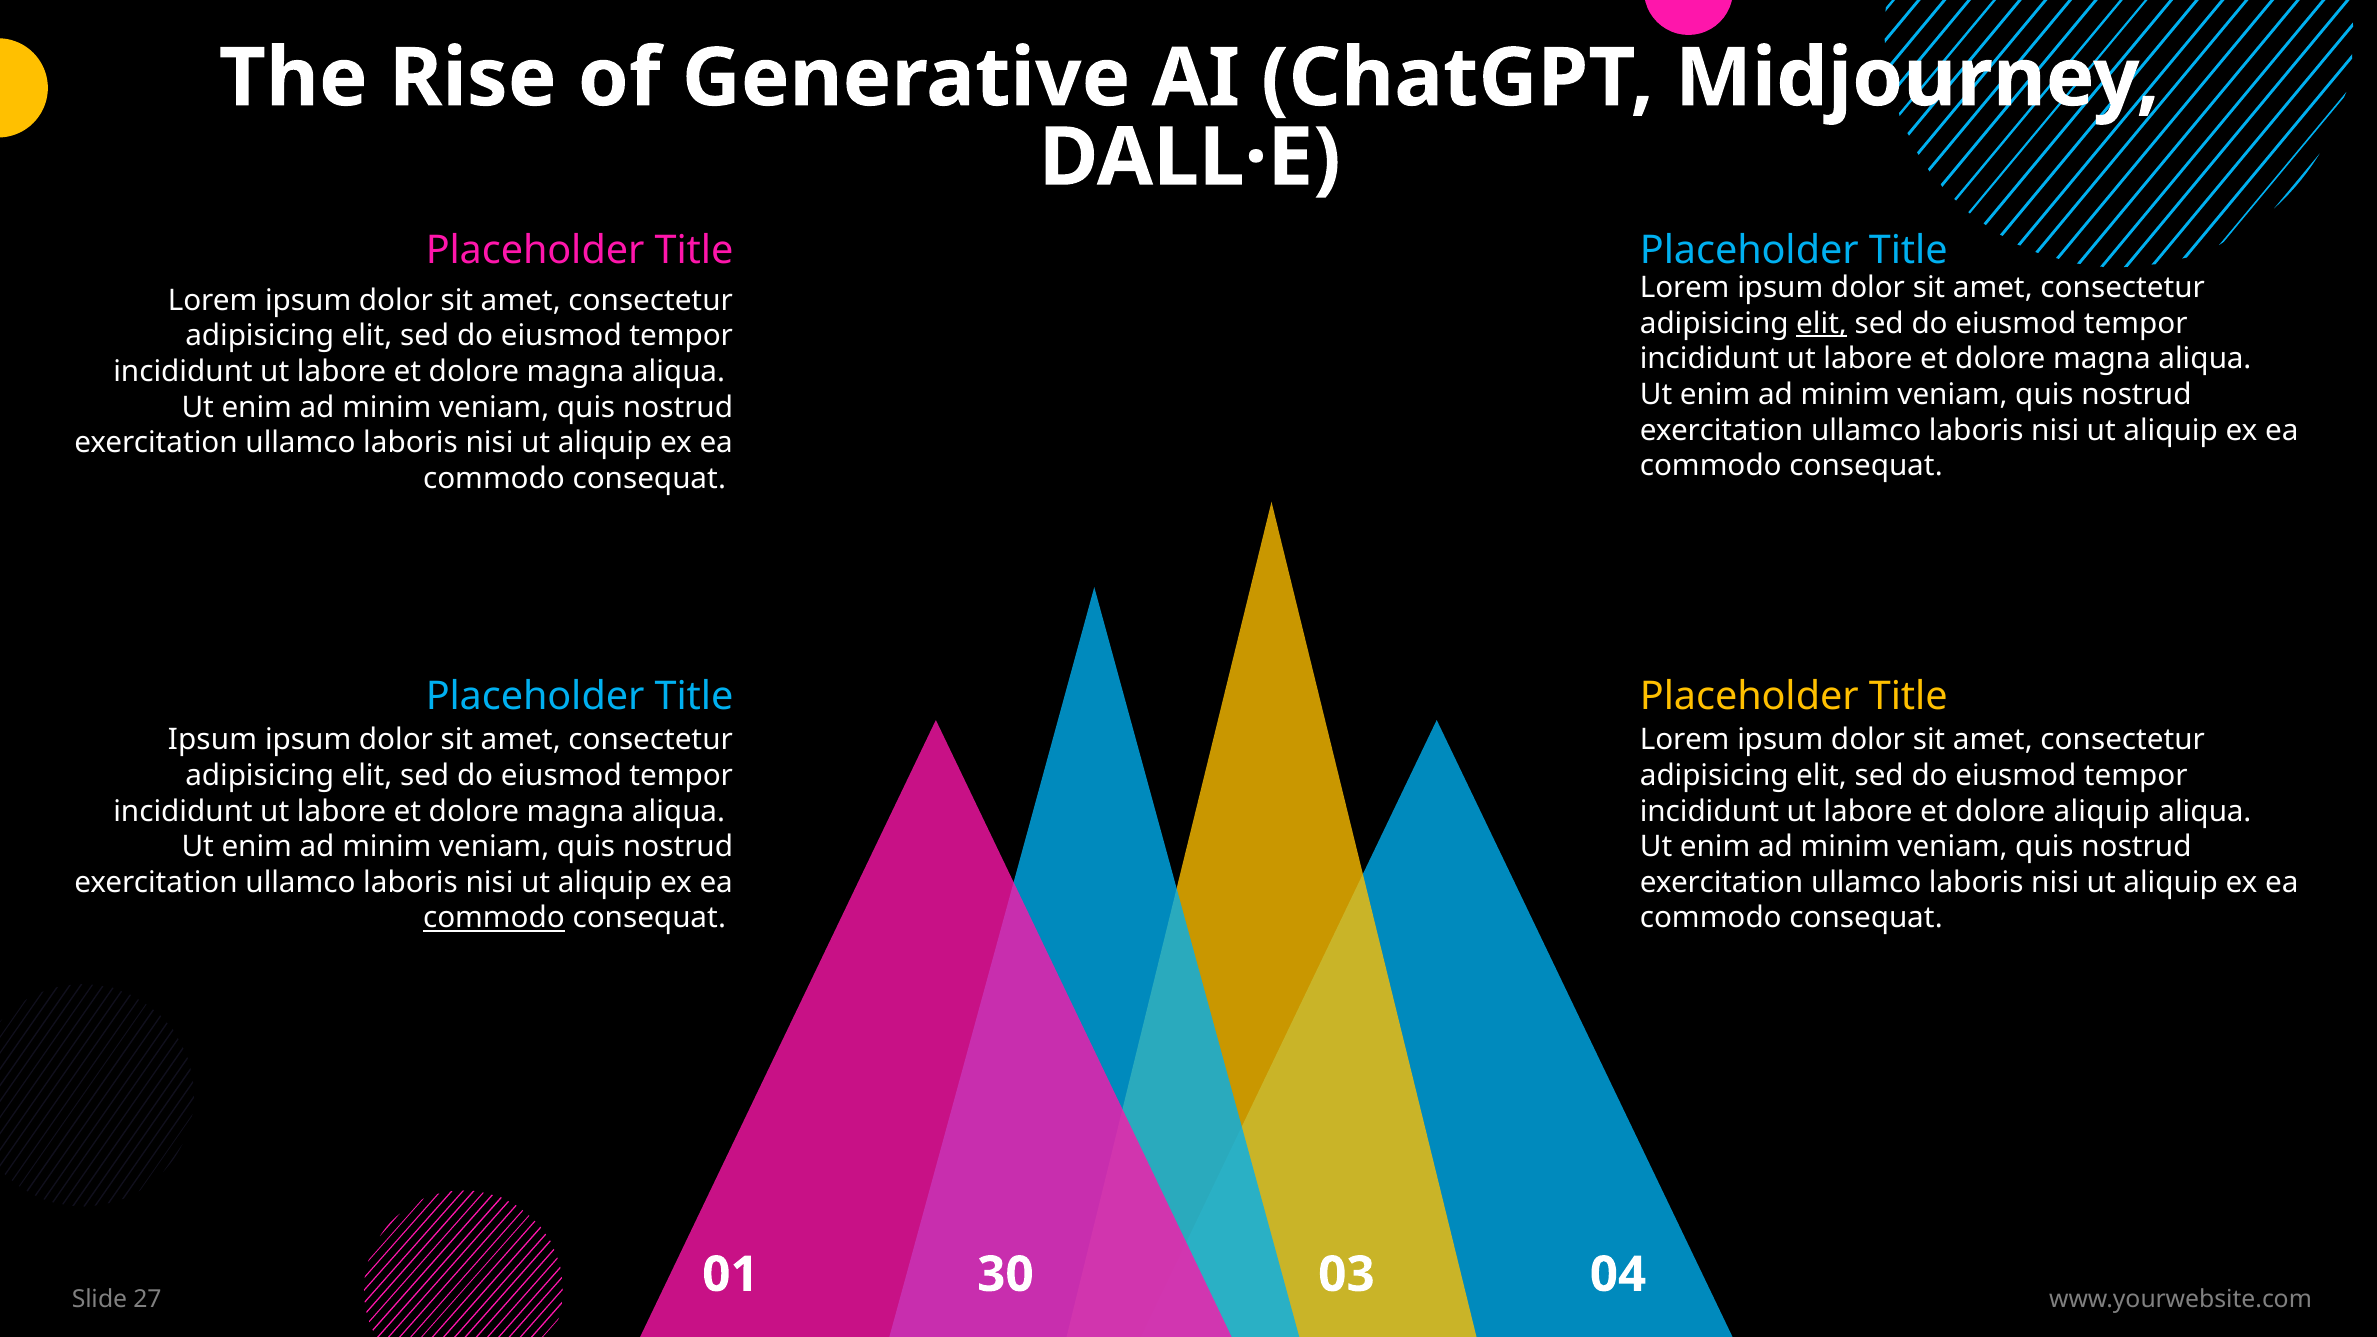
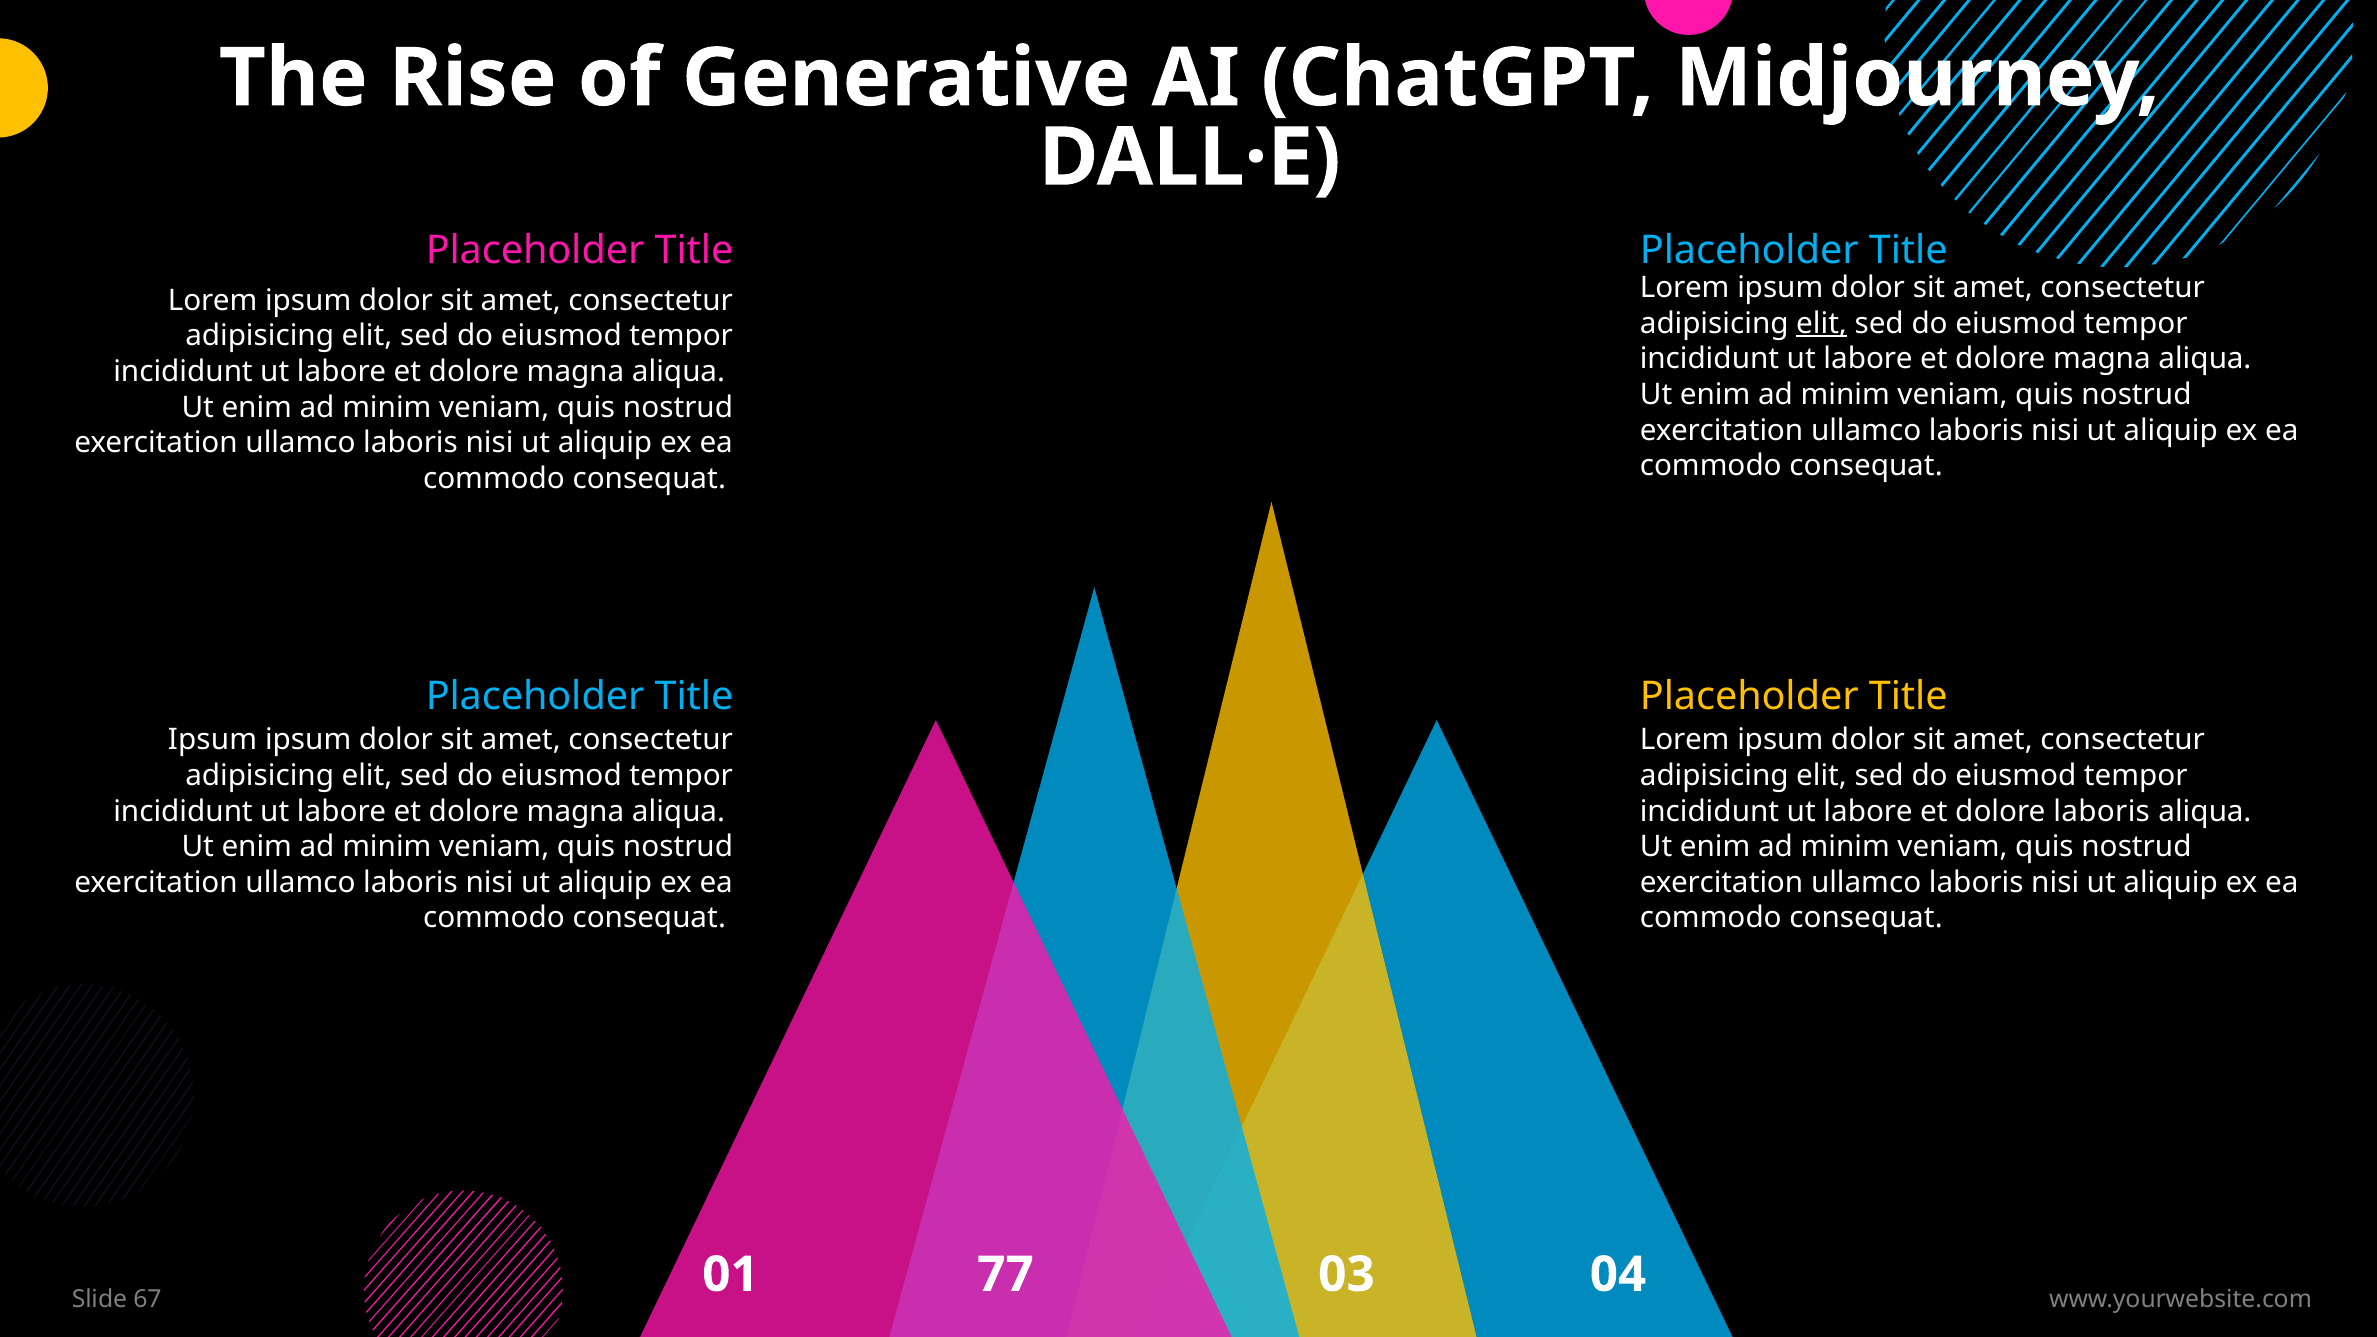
dolore aliquip: aliquip -> laboris
commodo at (494, 918) underline: present -> none
30: 30 -> 77
27: 27 -> 67
